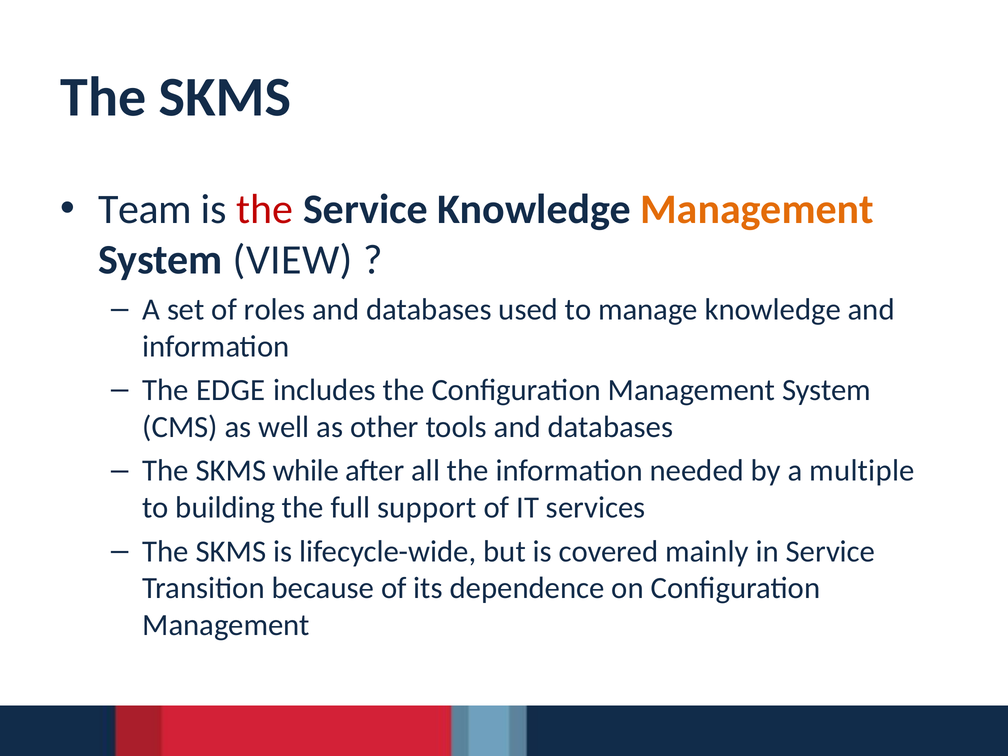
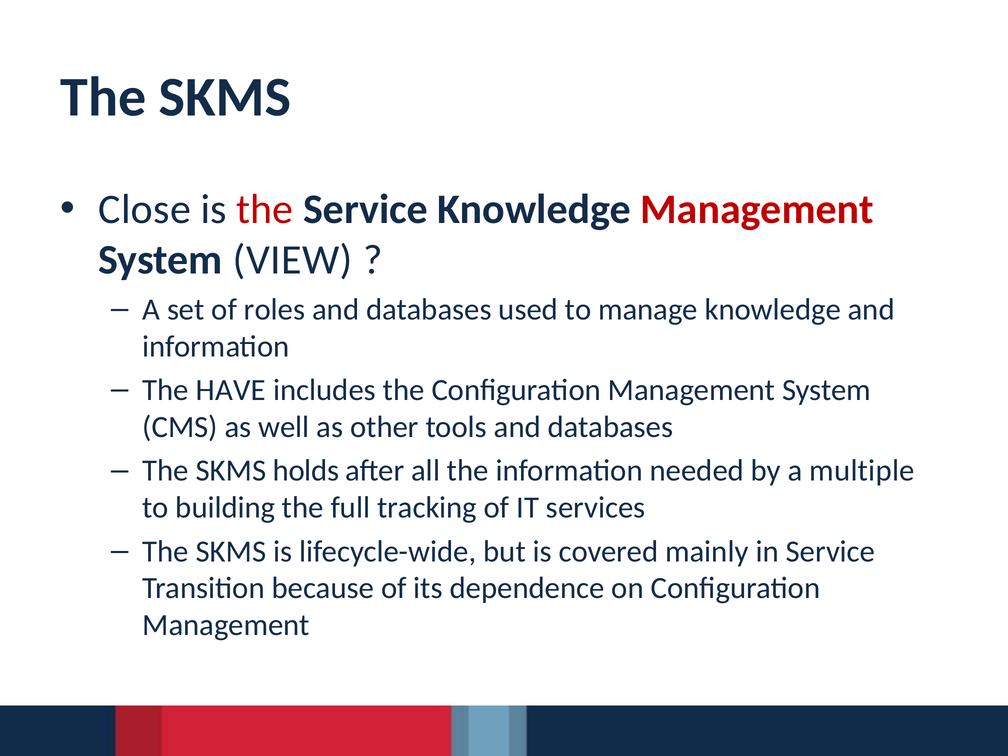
Team: Team -> Close
Management at (757, 210) colour: orange -> red
EDGE: EDGE -> HAVE
while: while -> holds
support: support -> tracking
